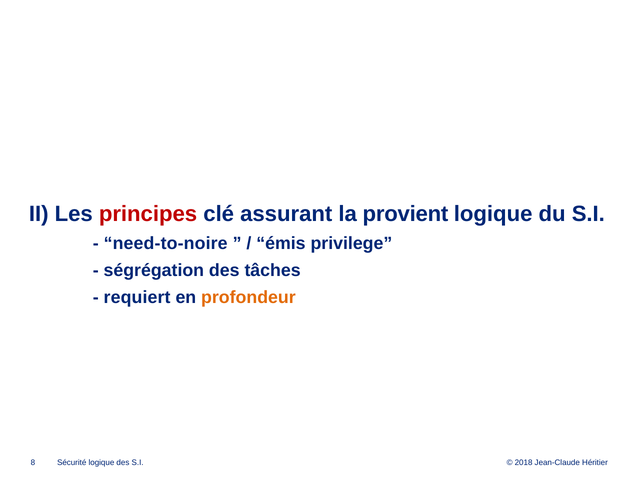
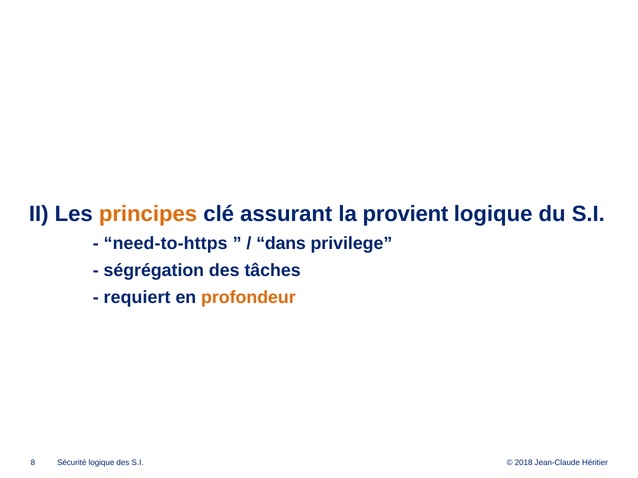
principes colour: red -> orange
need-to-noire: need-to-noire -> need-to-https
émis: émis -> dans
